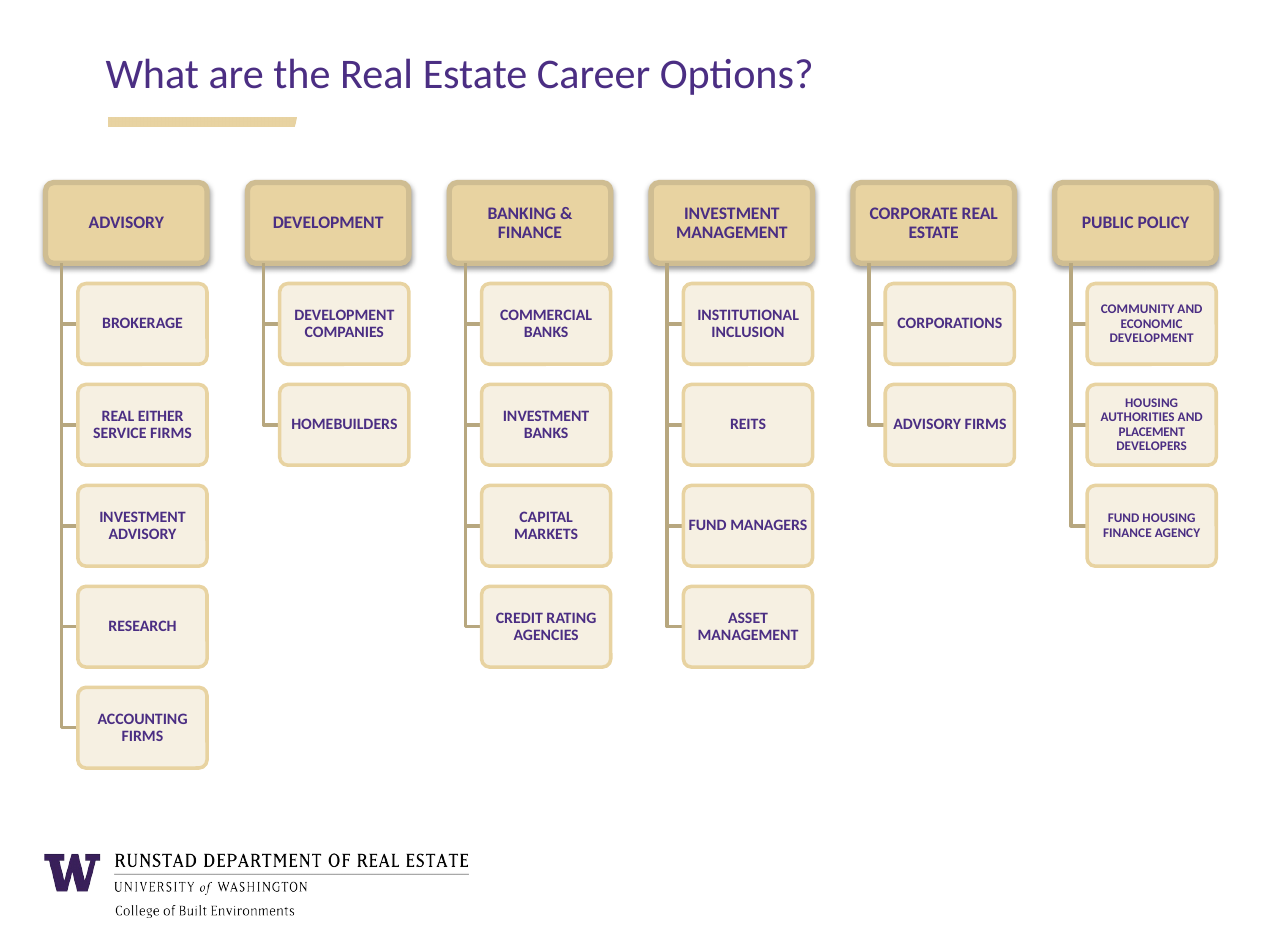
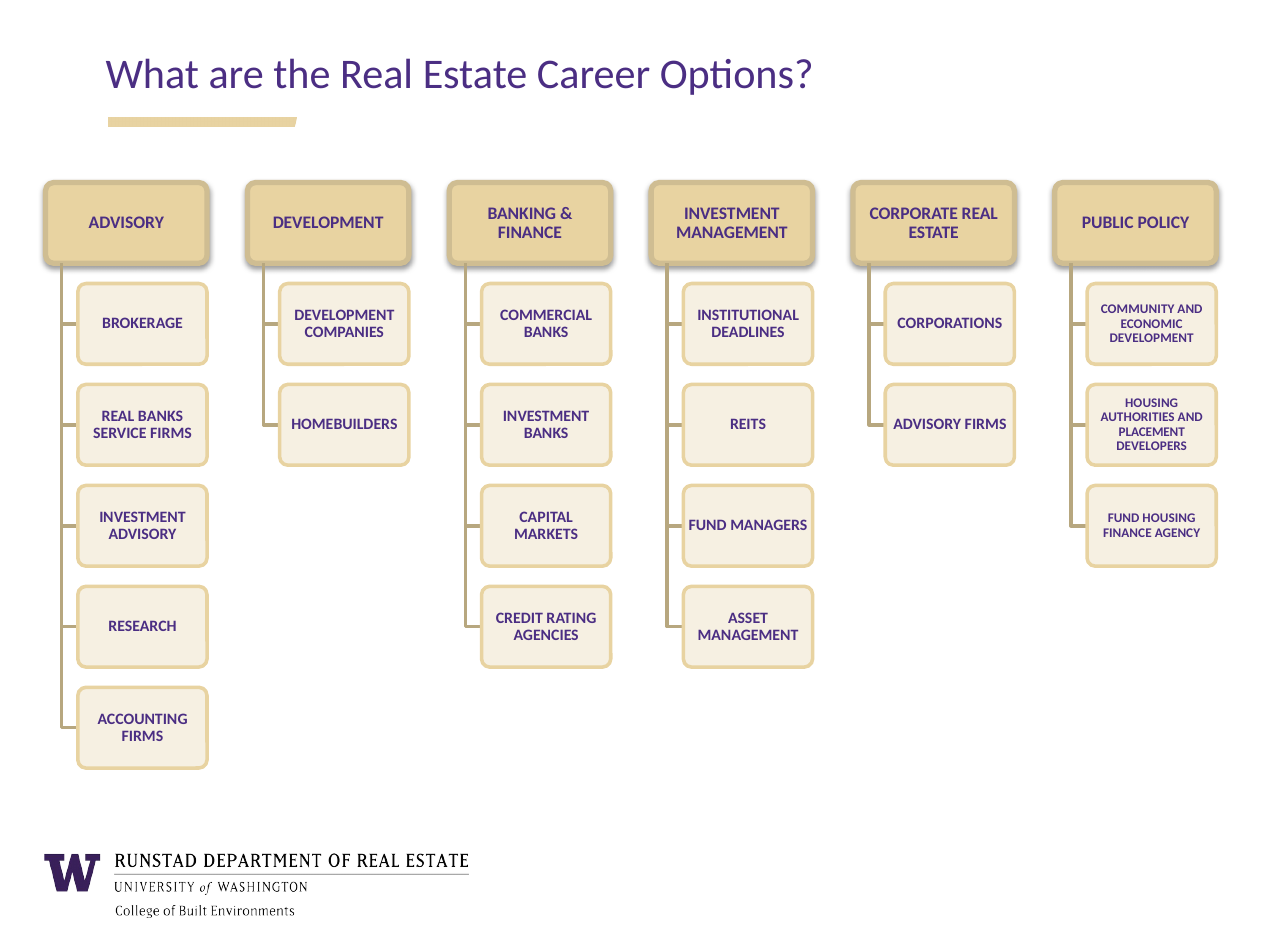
INCLUSION: INCLUSION -> DEADLINES
REAL EITHER: EITHER -> BANKS
